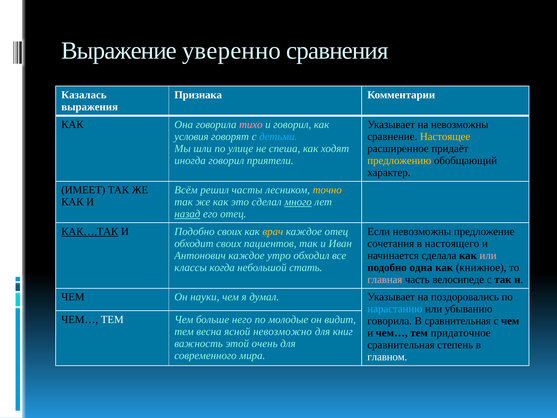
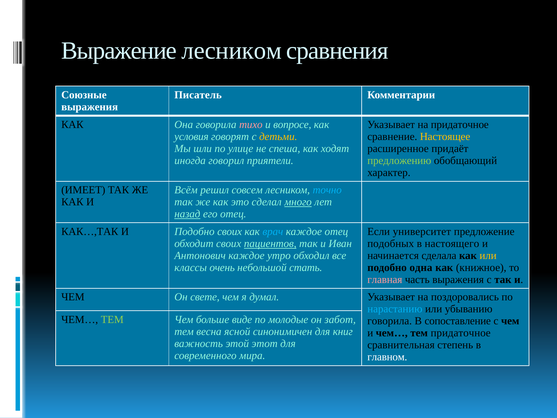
Выражение уверенно: уверенно -> лесником
Казалась: Казалась -> Союзные
Признака: Признака -> Писатель
и говорил: говорил -> вопросе
на невозможны: невозможны -> придаточное
детьми colour: light blue -> yellow
предложению colour: yellow -> light green
часты: часты -> совсем
точно colour: yellow -> light blue
КАК…,ТАК underline: present -> none
врач colour: yellow -> light blue
Если невозможны: невозможны -> университет
пациентов underline: none -> present
сочетания: сочетания -> подобных
или at (488, 255) colour: pink -> yellow
когда: когда -> очень
часть велосипеде: велосипеде -> выражения
науки: науки -> свете
ТЕМ at (112, 319) colour: white -> light green
него: него -> виде
видит: видит -> забот
В сравнительная: сравнительная -> сопоставление
невозможно: невозможно -> синонимичен
очень: очень -> этот
